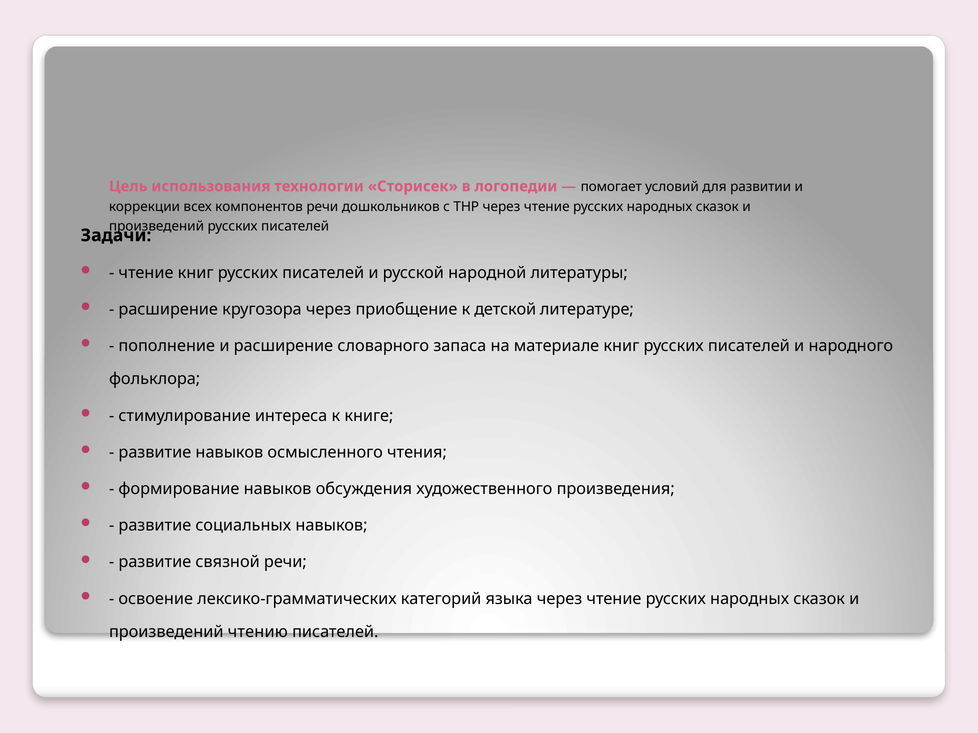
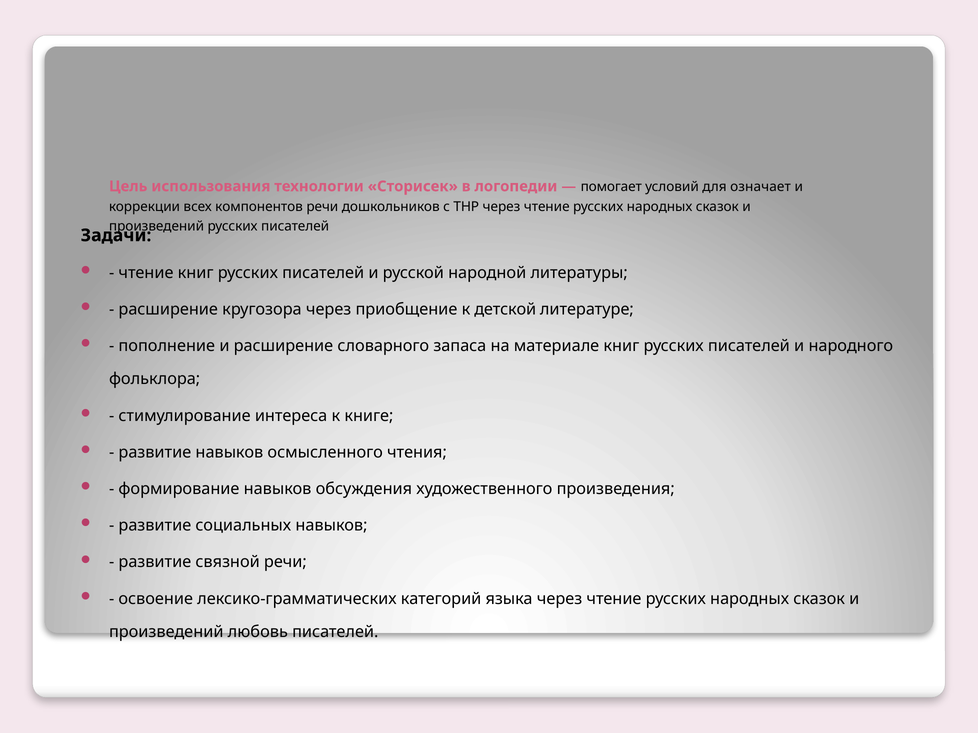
развитии: развитии -> означает
чтению: чтению -> любовь
